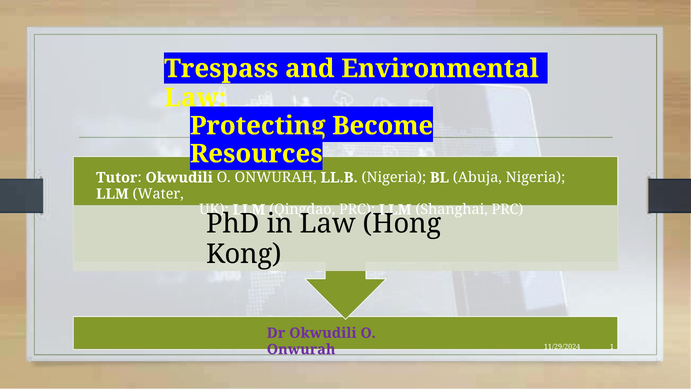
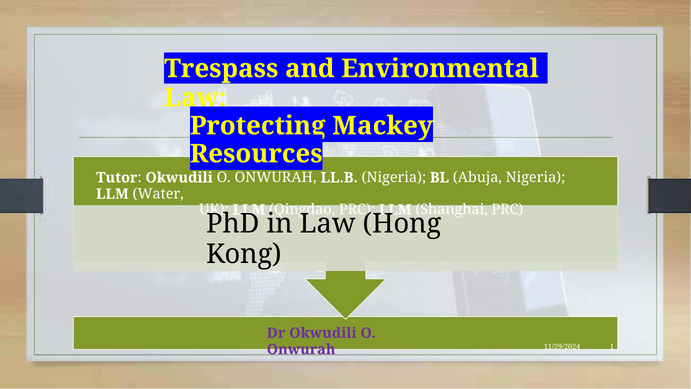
Become: Become -> Mackey
